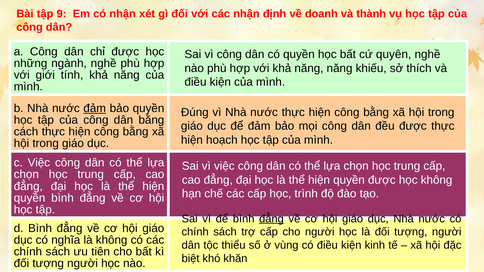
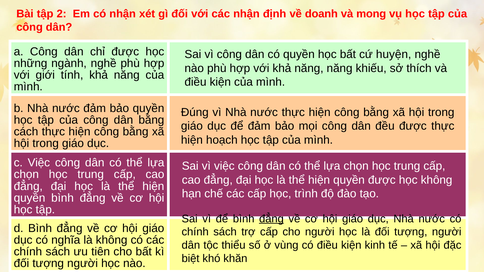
9: 9 -> 2
thành: thành -> mong
quyên: quyên -> huyện
đảm at (95, 108) underline: present -> none
